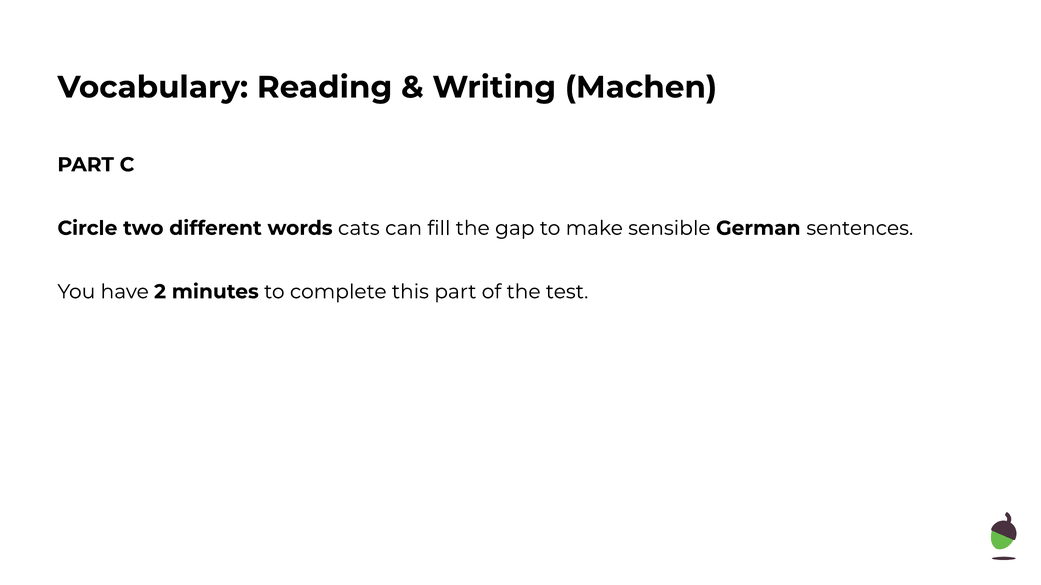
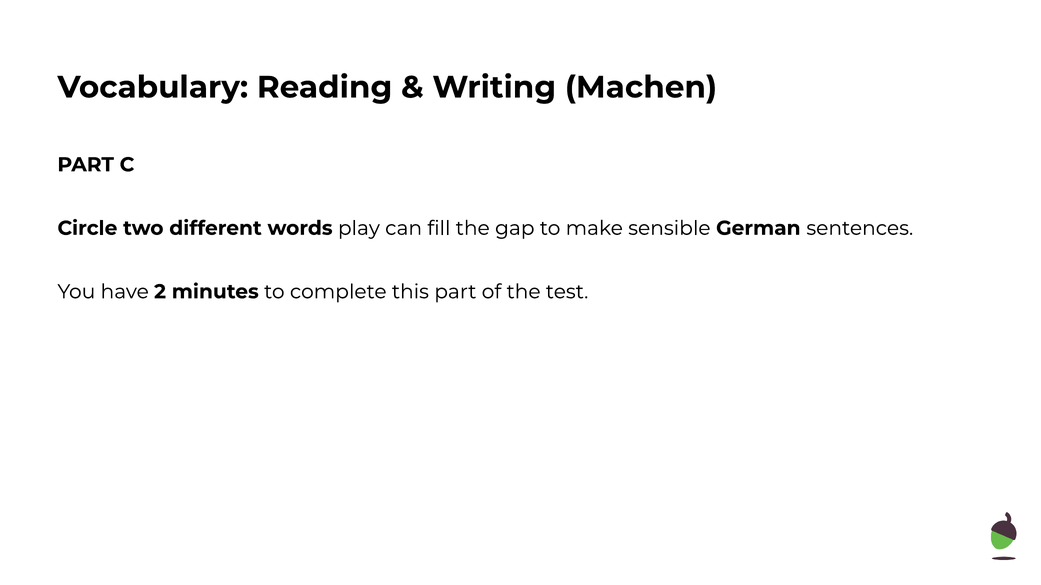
cats: cats -> play
